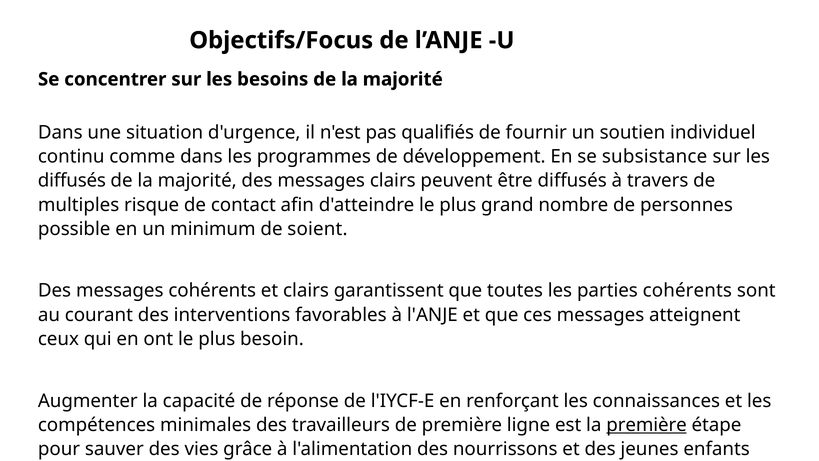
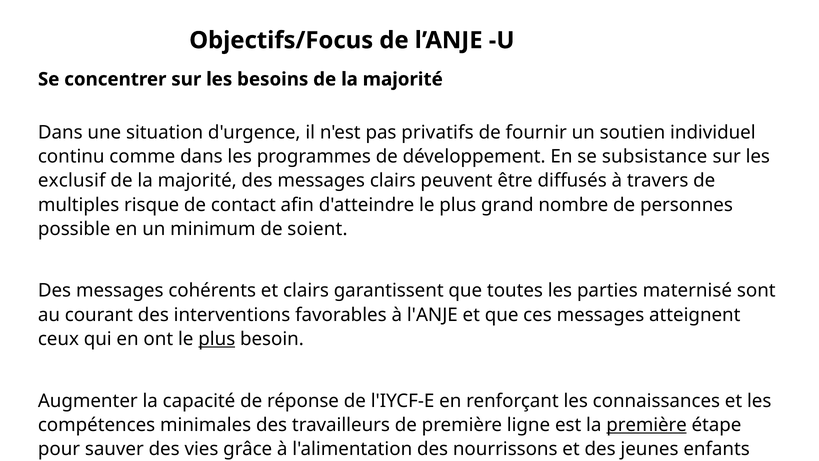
qualifiés: qualifiés -> privatifs
diffusés at (72, 181): diffusés -> exclusif
parties cohérents: cohérents -> maternisé
plus at (217, 339) underline: none -> present
